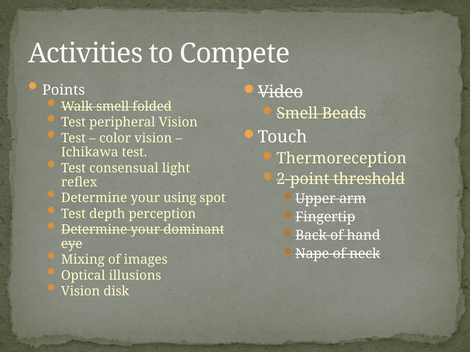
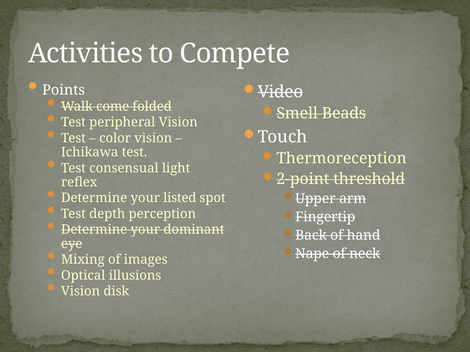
Walk smell: smell -> come
using: using -> listed
